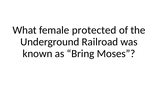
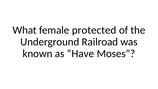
Bring: Bring -> Have
